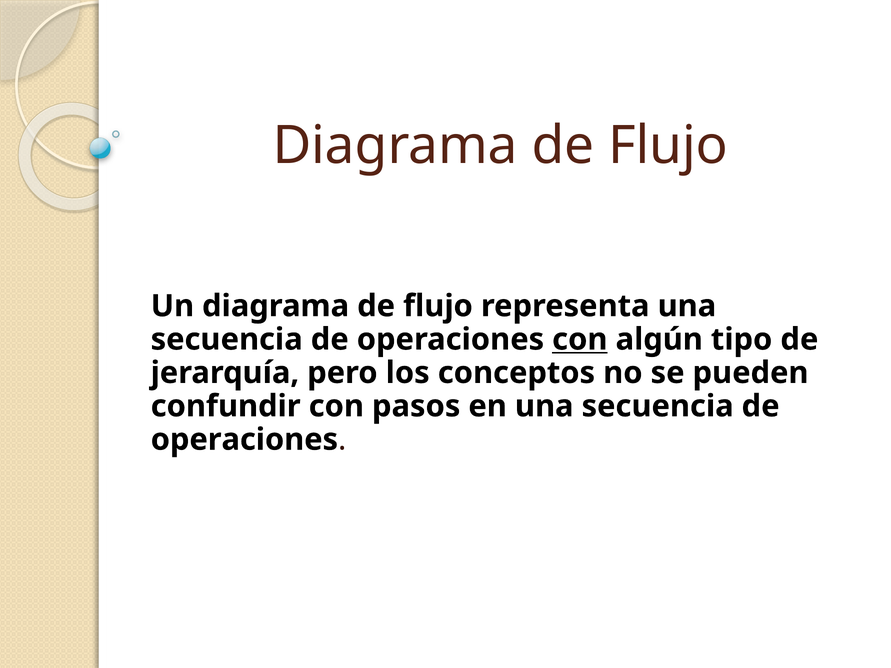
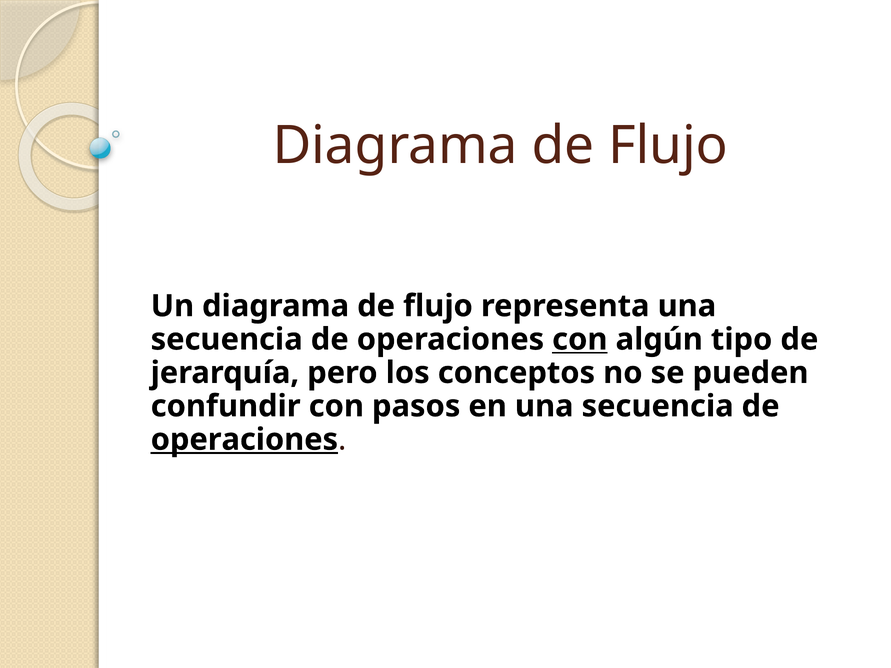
operaciones at (244, 440) underline: none -> present
